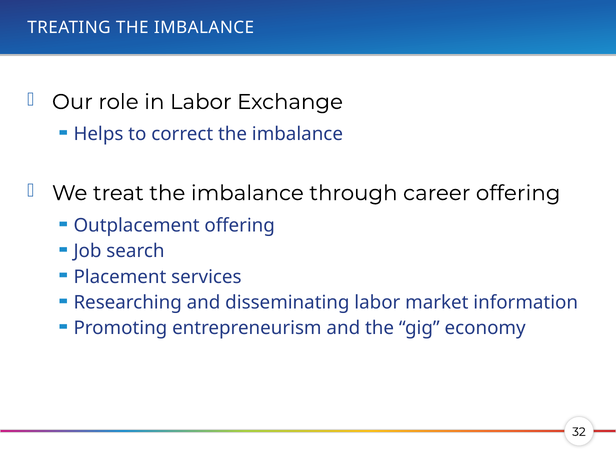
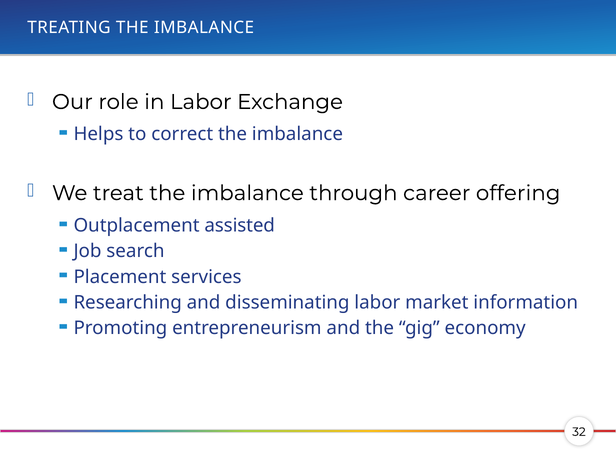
Outplacement offering: offering -> assisted
